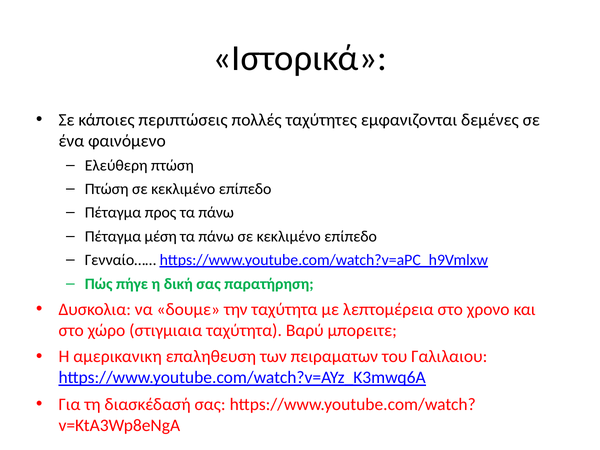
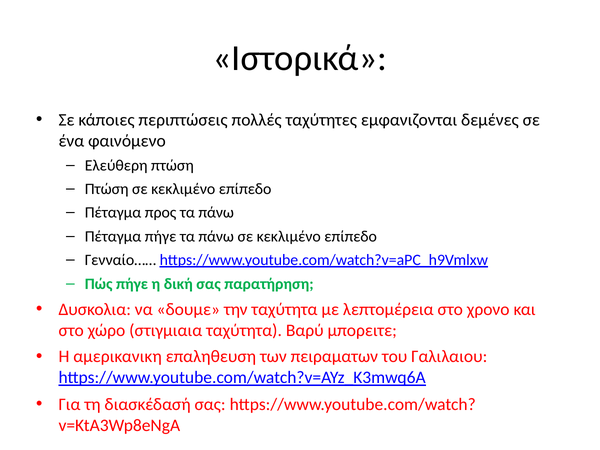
Πέταγμα μέση: μέση -> πήγε
